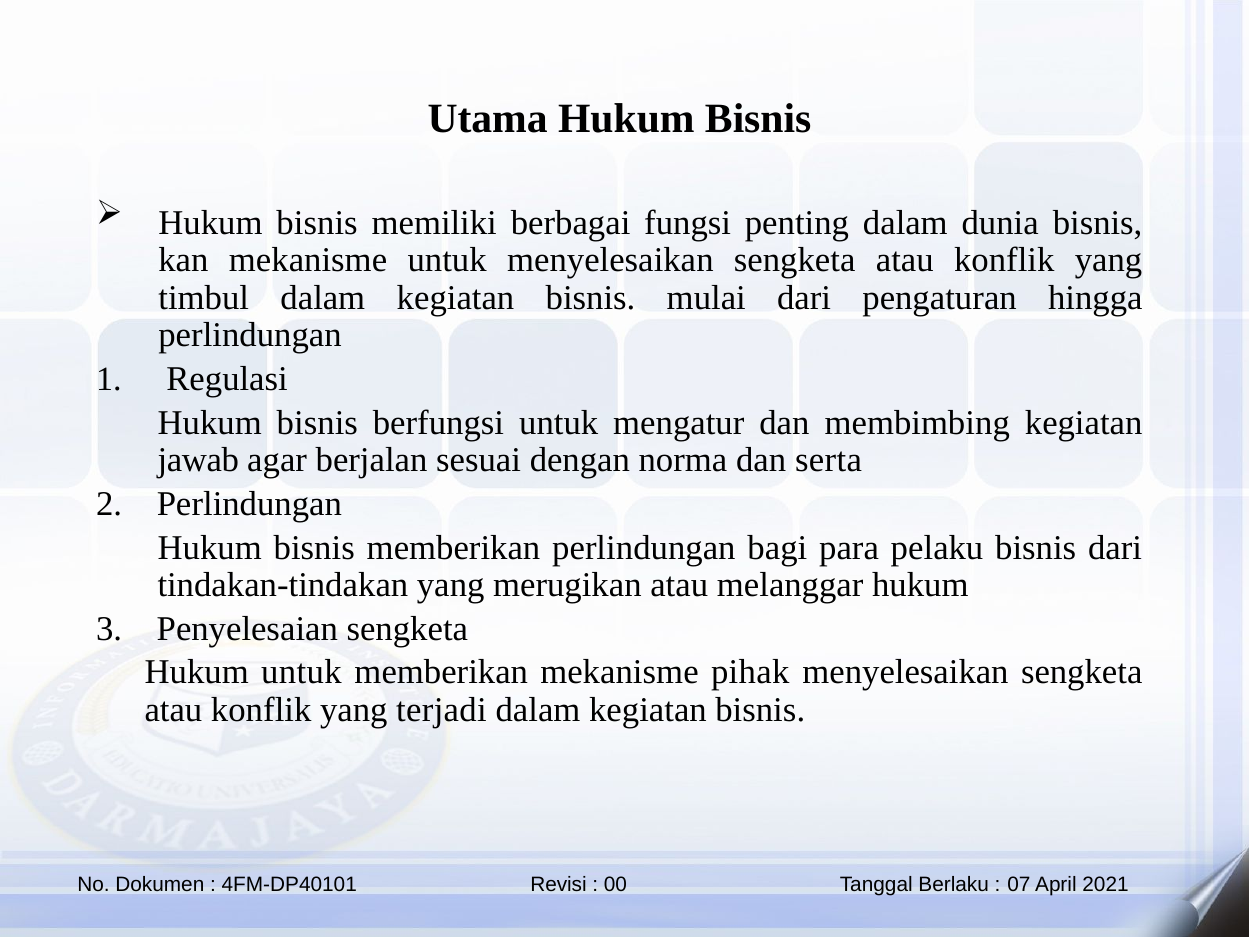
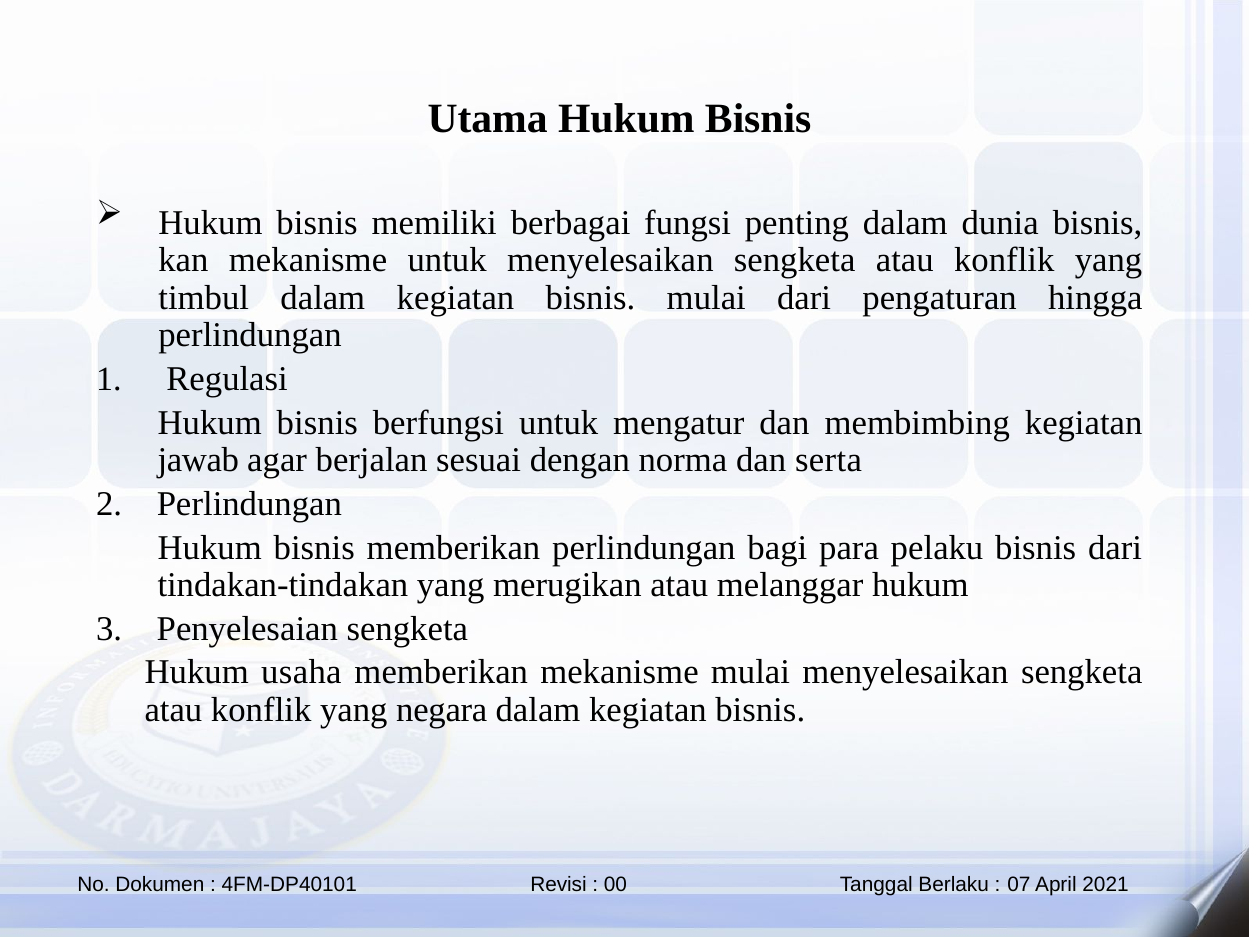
Hukum untuk: untuk -> usaha
mekanisme pihak: pihak -> mulai
terjadi: terjadi -> negara
